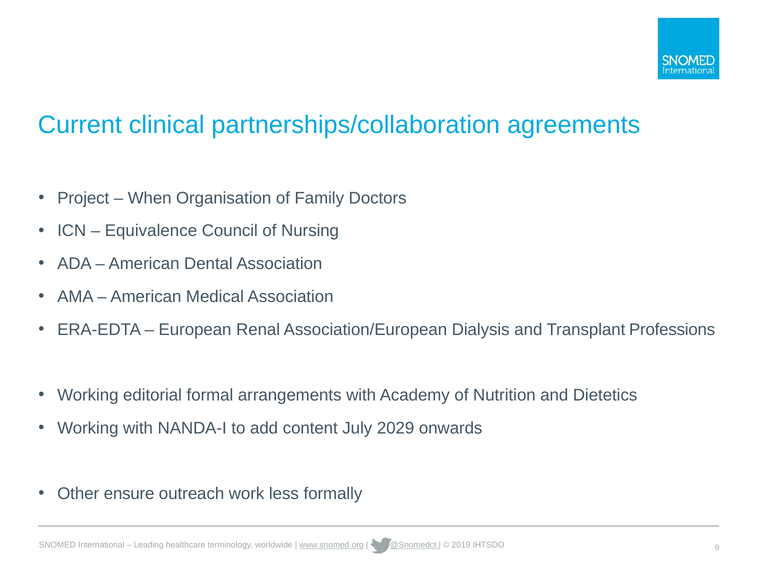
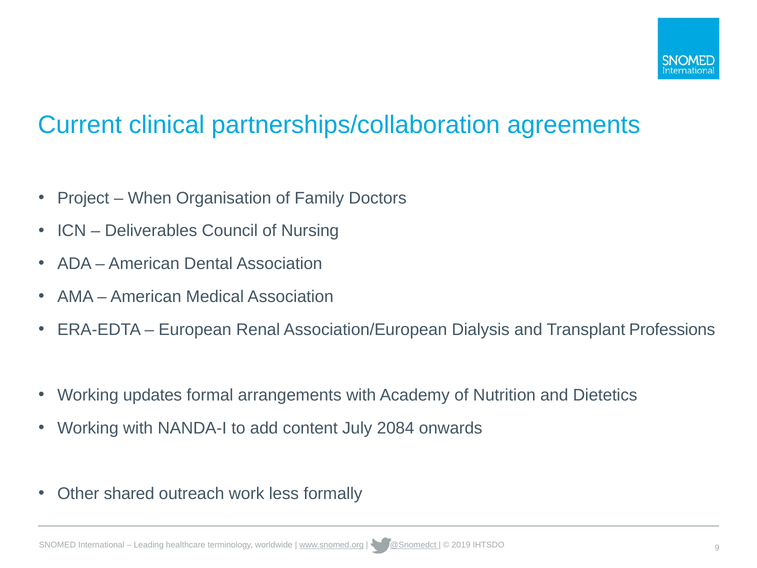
Equivalence: Equivalence -> Deliverables
editorial: editorial -> updates
2029: 2029 -> 2084
ensure: ensure -> shared
